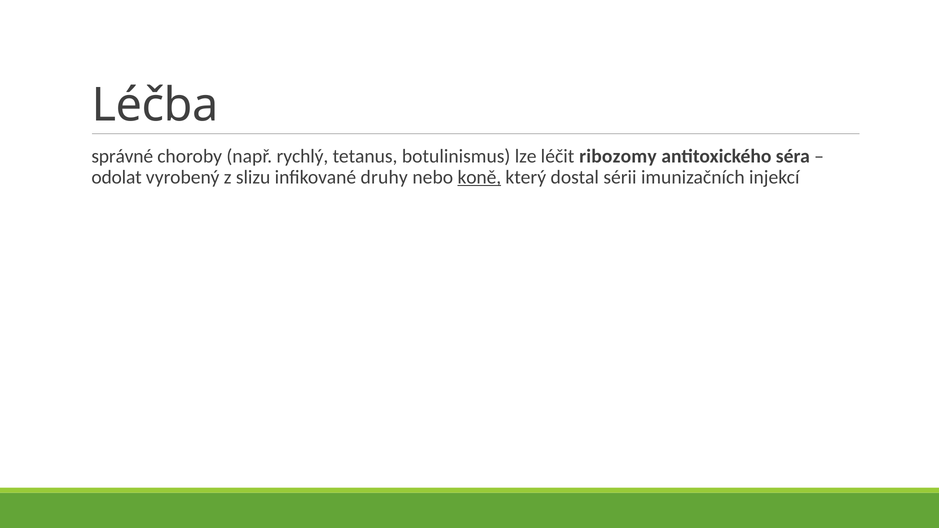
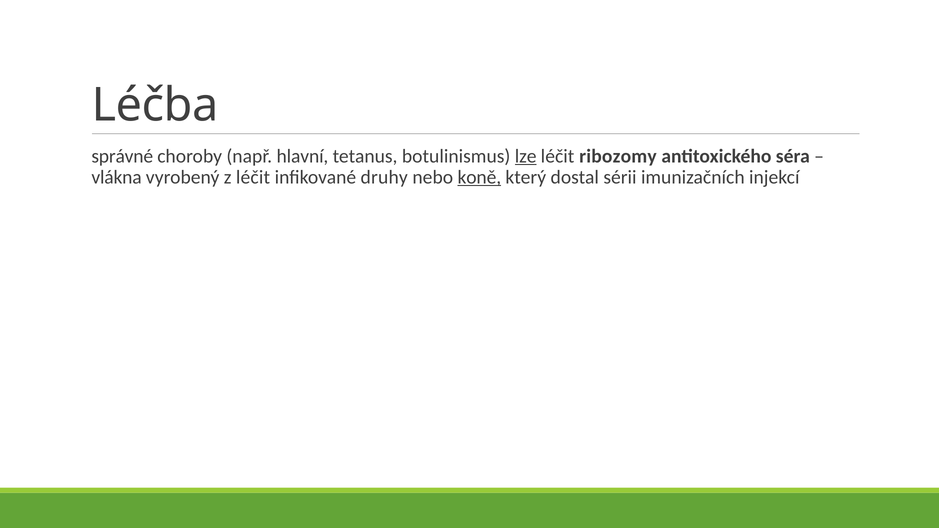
rychlý: rychlý -> hlavní
lze underline: none -> present
odolat: odolat -> vlákna
z slizu: slizu -> léčit
